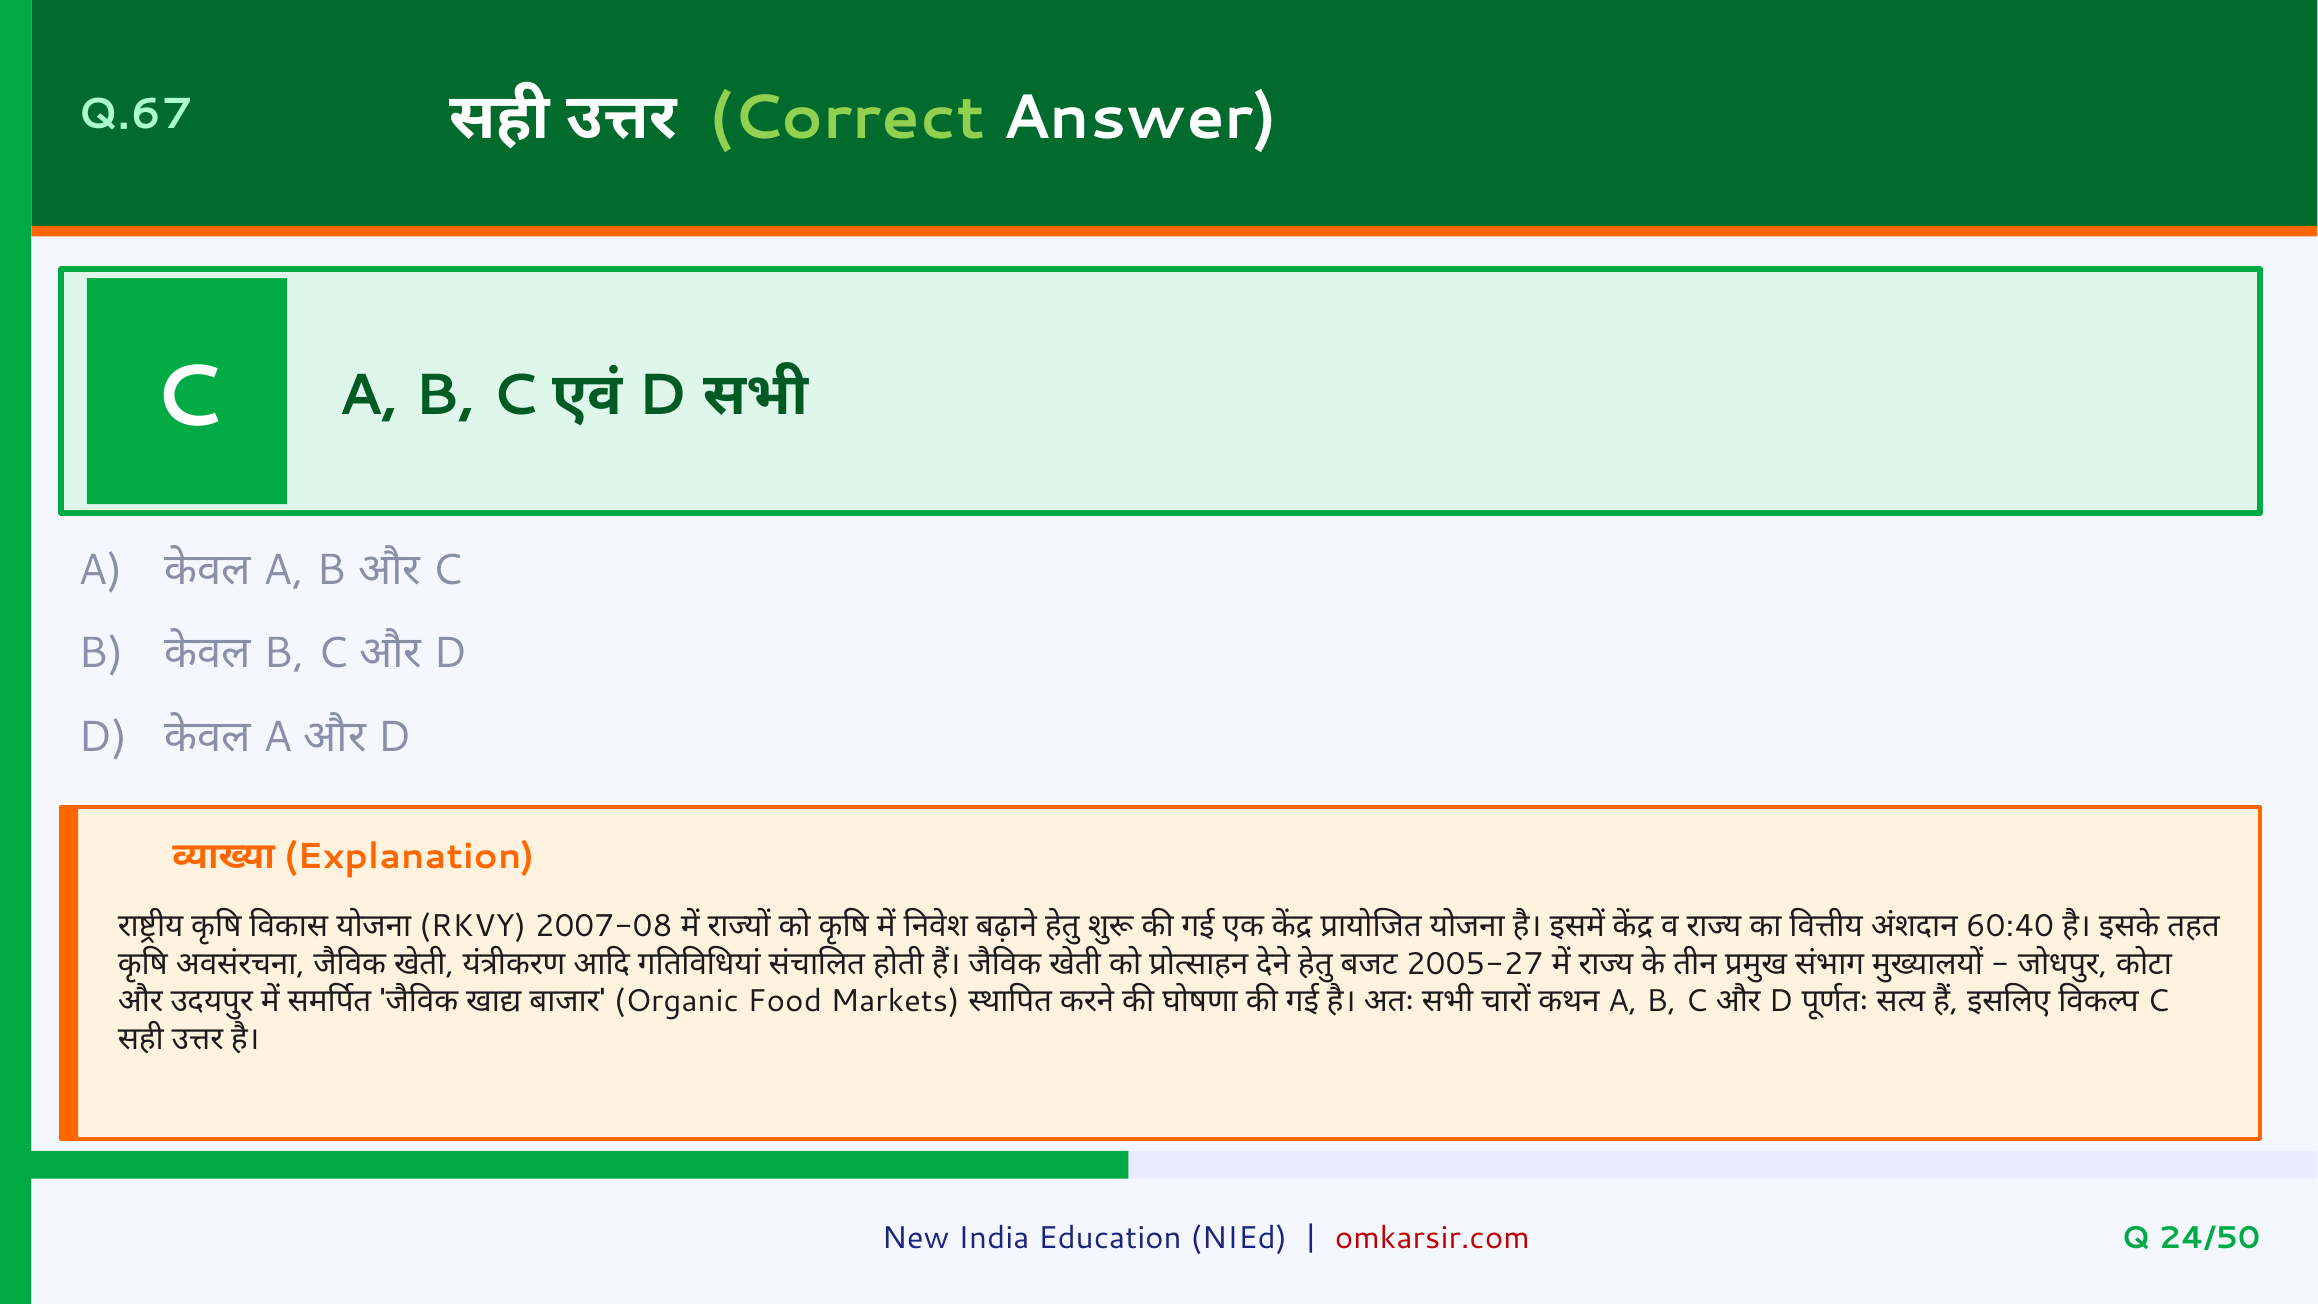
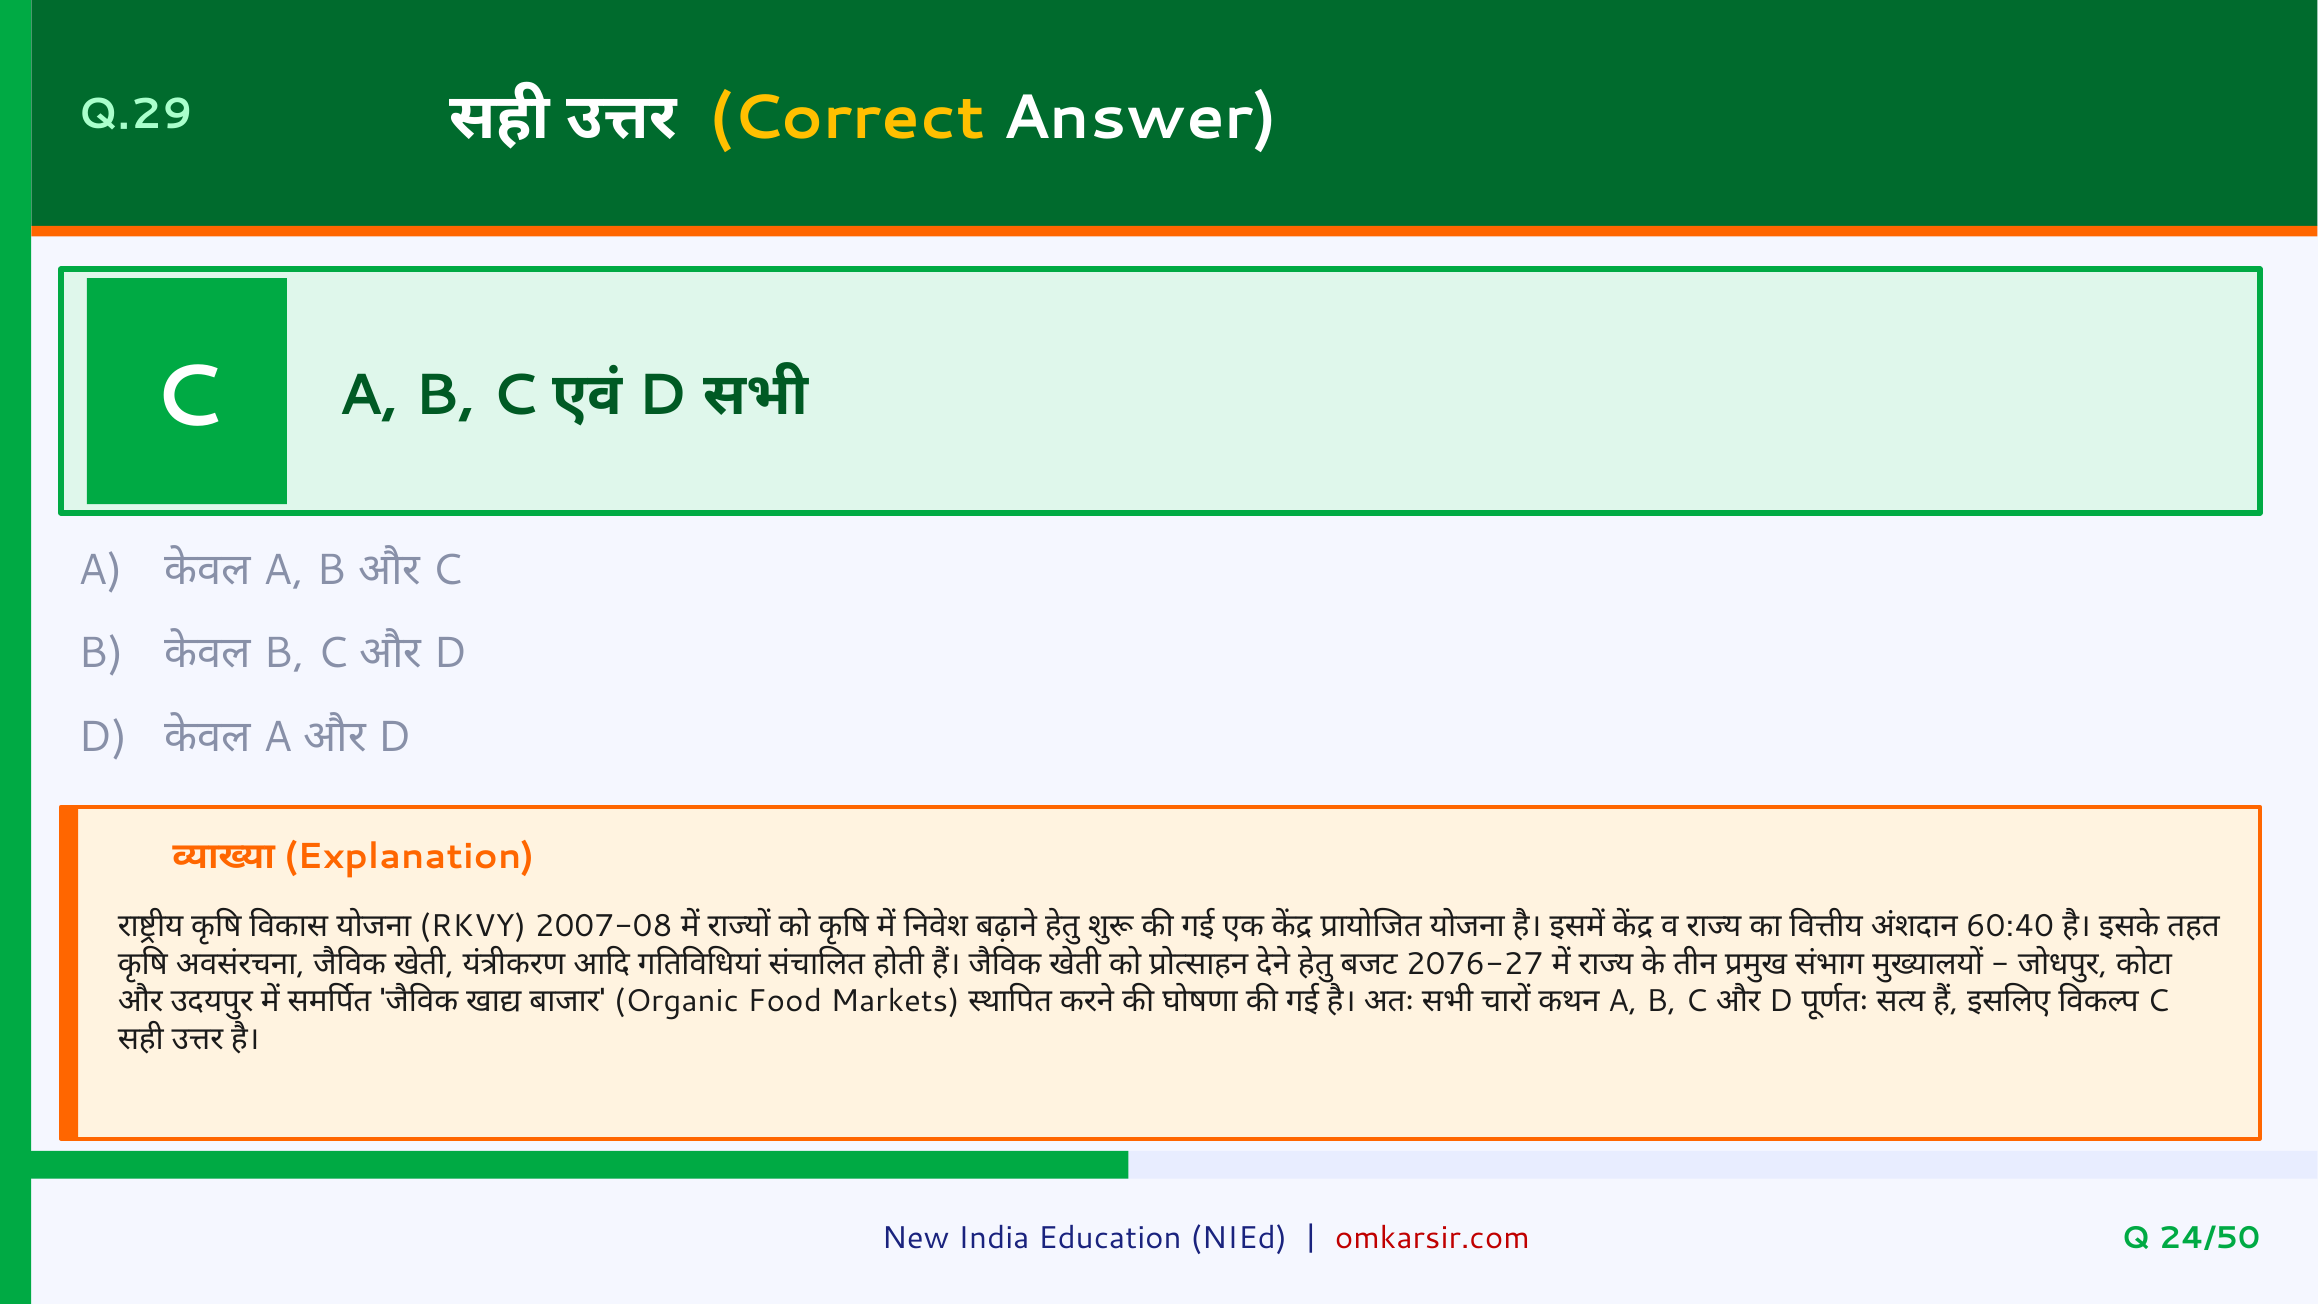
Q.67: Q.67 -> Q.29
Correct colour: light green -> yellow
2005-27: 2005-27 -> 2076-27
